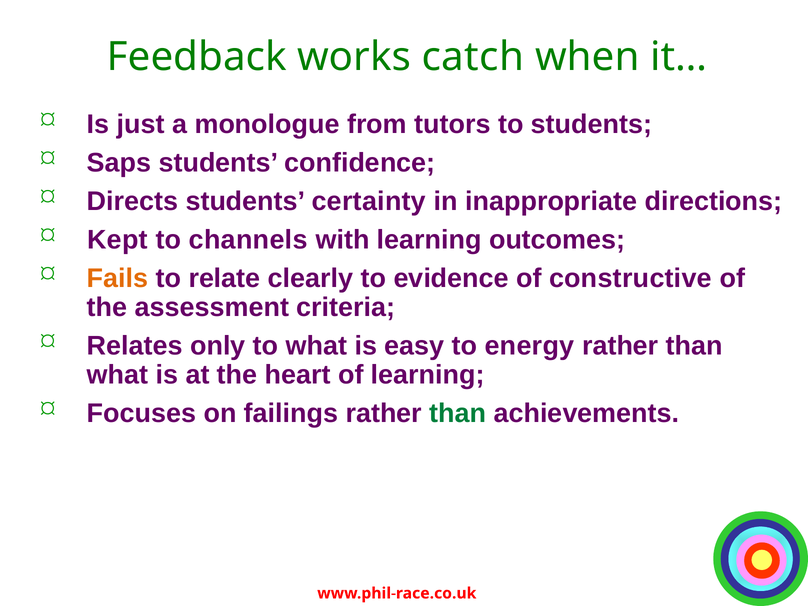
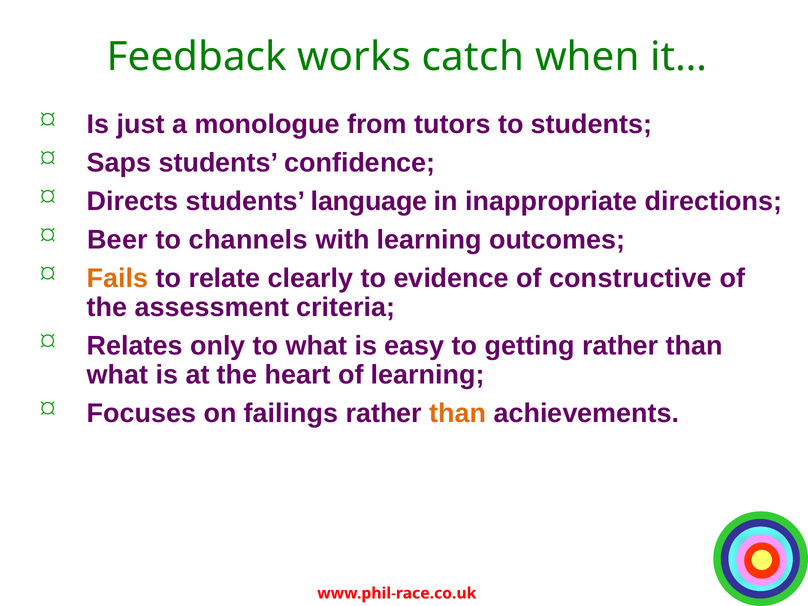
certainty: certainty -> language
Kept: Kept -> Beer
energy: energy -> getting
than at (458, 413) colour: green -> orange
